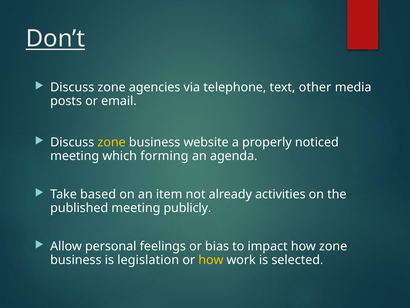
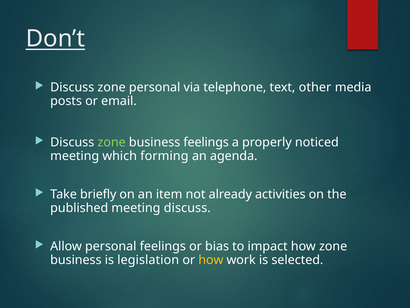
zone agencies: agencies -> personal
zone at (112, 142) colour: yellow -> light green
business website: website -> feelings
based: based -> briefly
meeting publicly: publicly -> discuss
